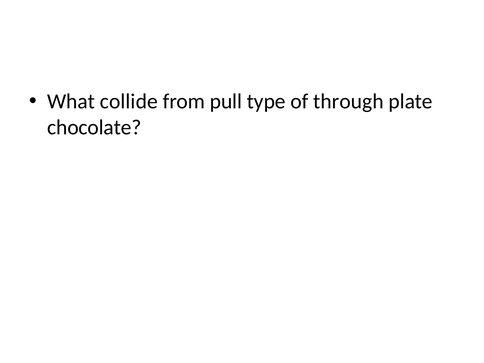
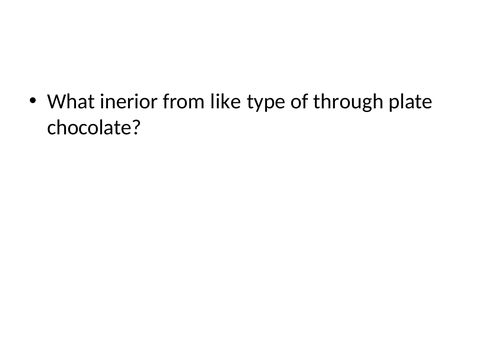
collide: collide -> inerior
pull: pull -> like
